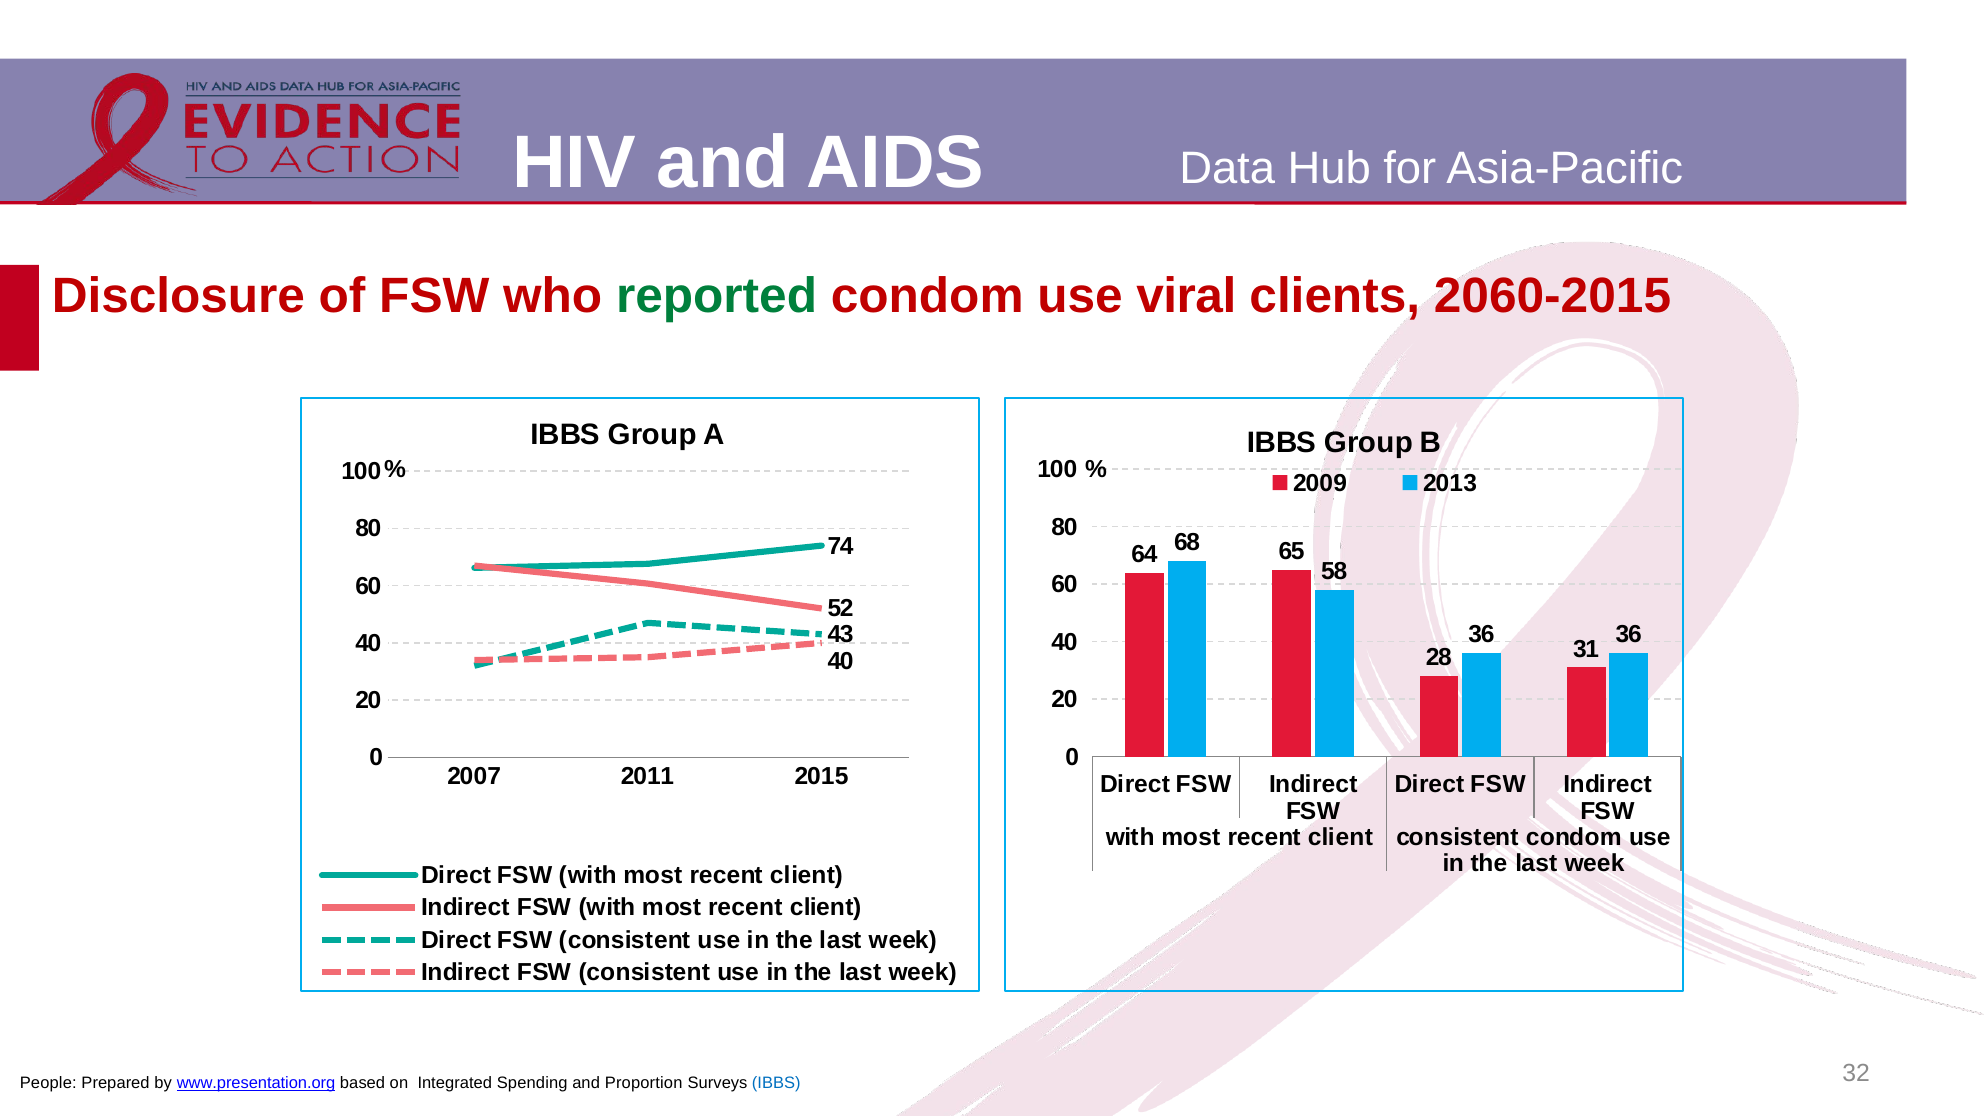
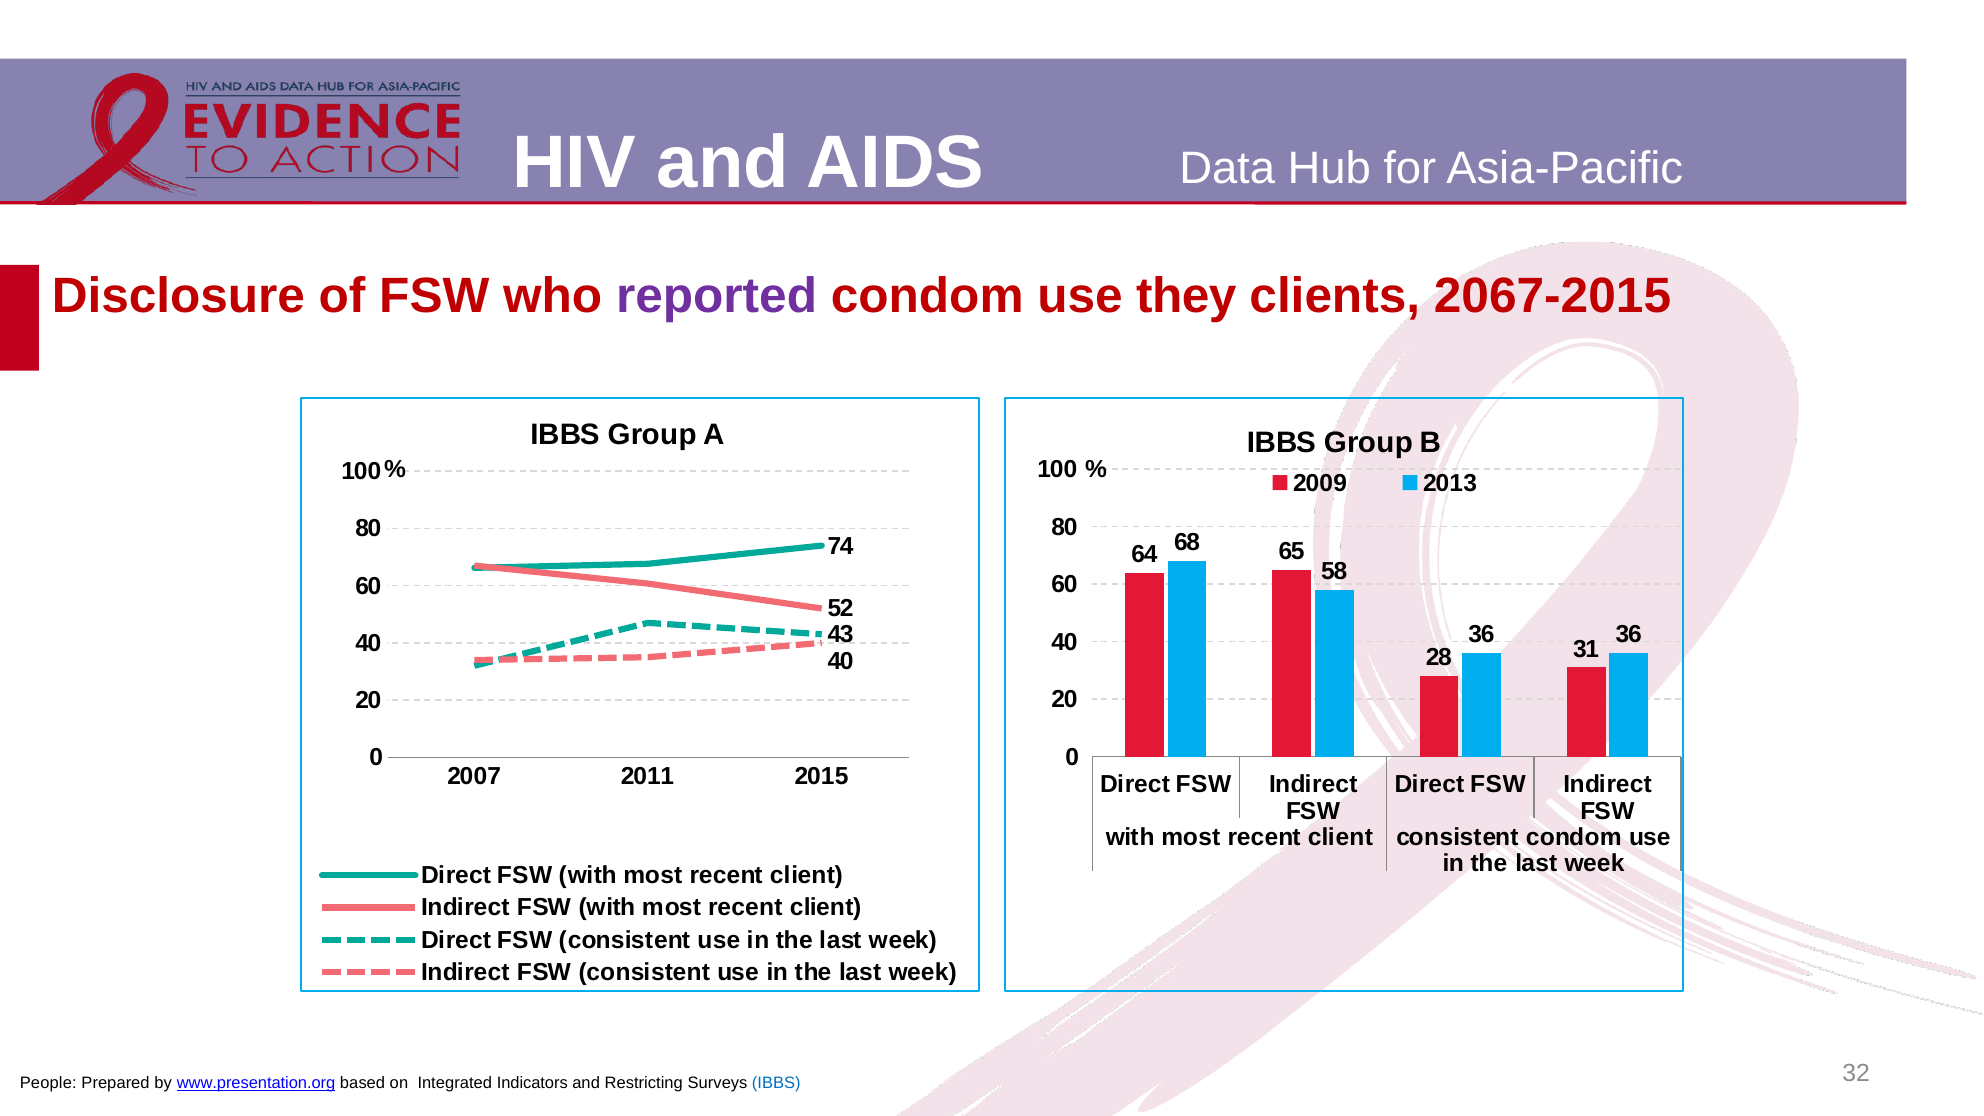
reported colour: green -> purple
viral: viral -> they
2060-2015: 2060-2015 -> 2067-2015
Spending: Spending -> Indicators
Proportion: Proportion -> Restricting
